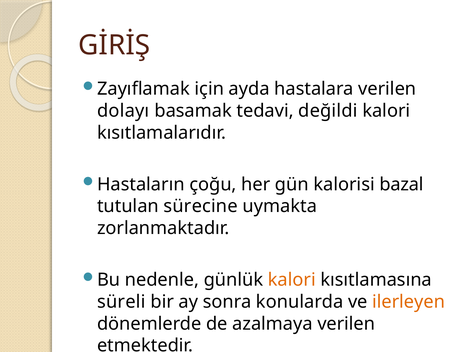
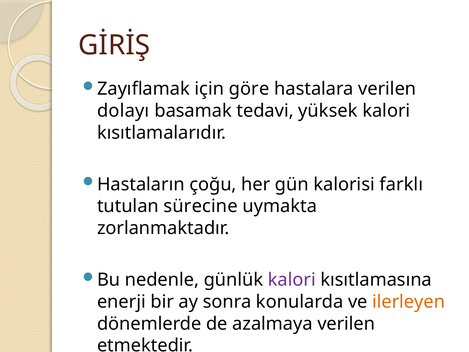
ayda: ayda -> göre
değildi: değildi -> yüksek
bazal: bazal -> farklı
kalori at (292, 280) colour: orange -> purple
süreli: süreli -> enerji
